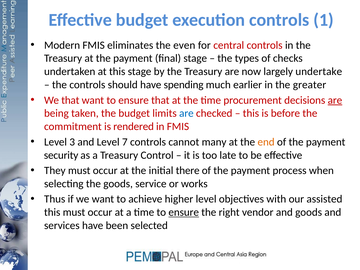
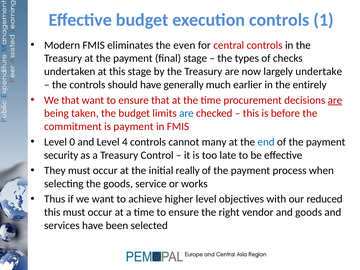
spending: spending -> generally
greater: greater -> entirely
is rendered: rendered -> payment
3: 3 -> 0
7: 7 -> 4
end colour: orange -> blue
there: there -> really
assisted: assisted -> reduced
ensure at (184, 212) underline: present -> none
